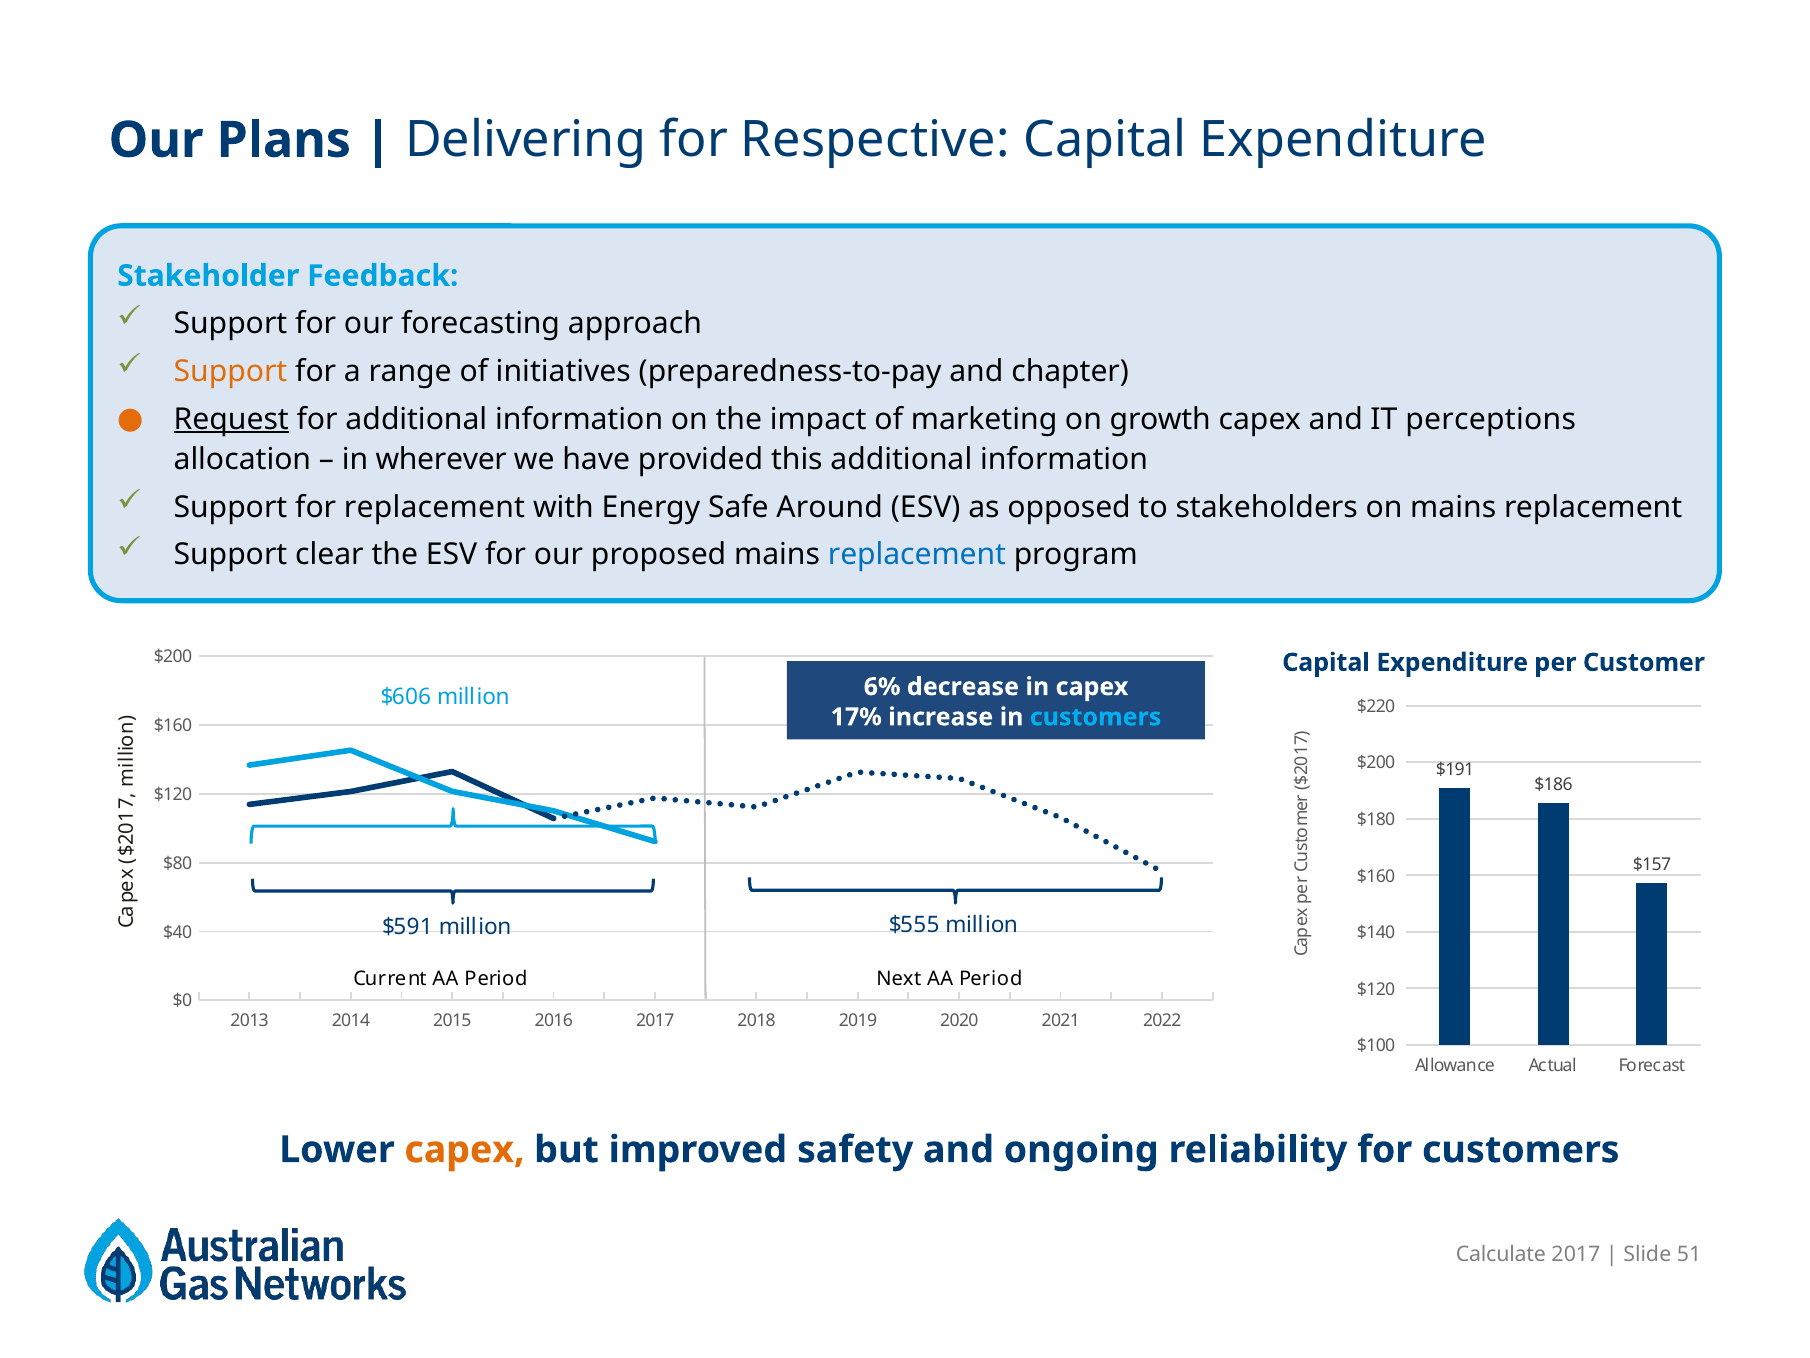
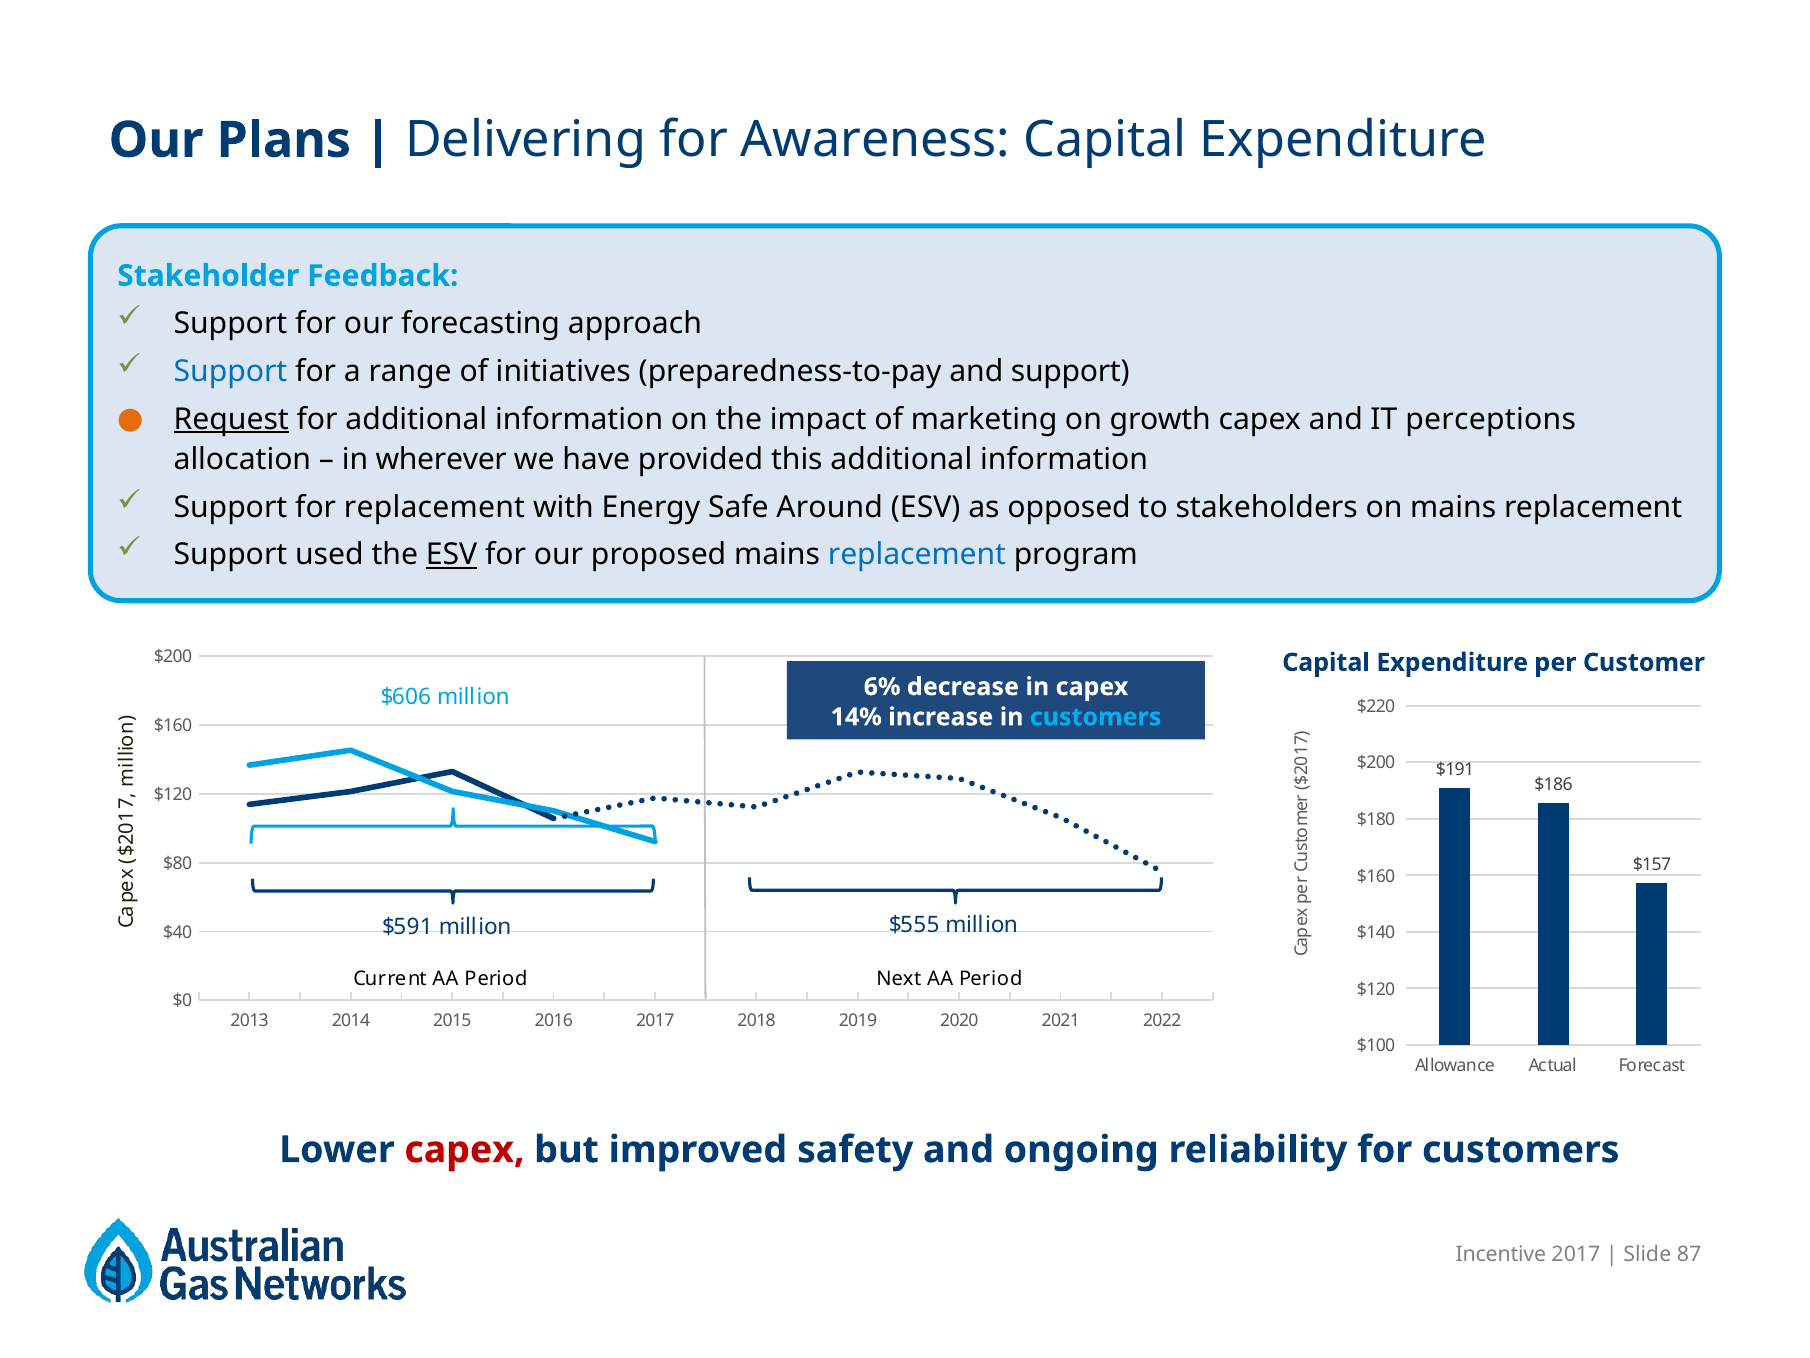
Respective: Respective -> Awareness
Support at (231, 371) colour: orange -> blue
and chapter: chapter -> support
clear: clear -> used
ESV at (452, 555) underline: none -> present
17%: 17% -> 14%
capex at (465, 1149) colour: orange -> red
Calculate: Calculate -> Incentive
51: 51 -> 87
